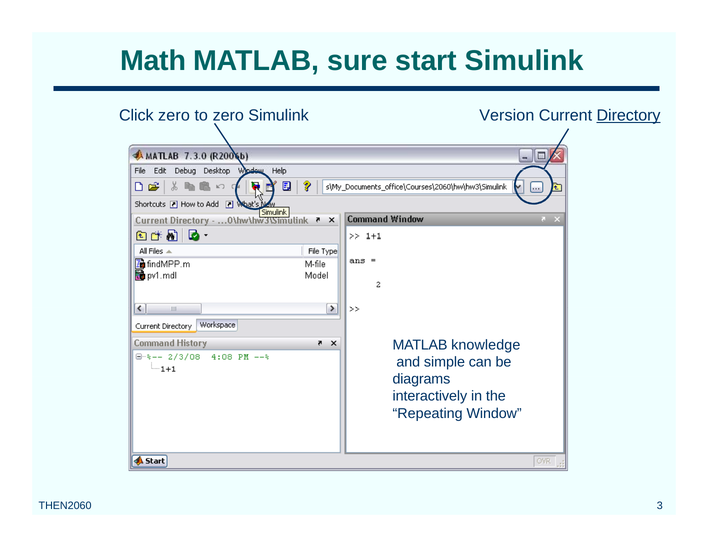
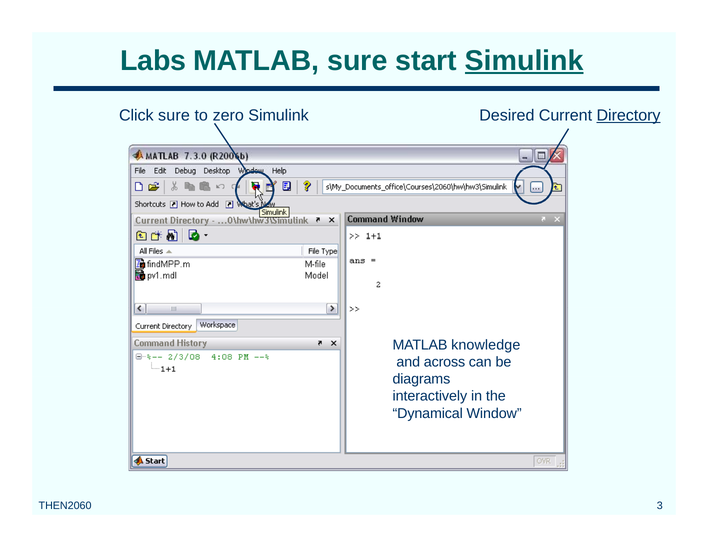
Math: Math -> Labs
Simulink at (524, 61) underline: none -> present
Click zero: zero -> sure
Version: Version -> Desired
simple: simple -> across
Repeating: Repeating -> Dynamical
